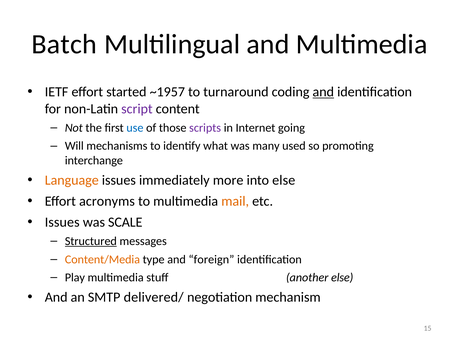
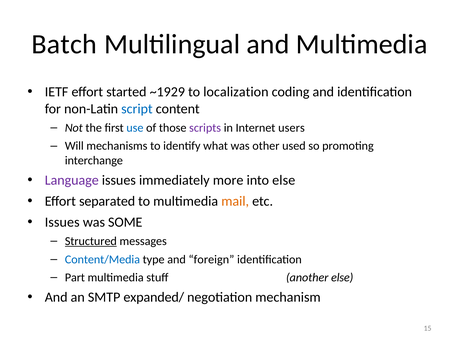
~1957: ~1957 -> ~1929
turnaround: turnaround -> localization
and at (323, 92) underline: present -> none
script colour: purple -> blue
going: going -> users
many: many -> other
Language colour: orange -> purple
acronyms: acronyms -> separated
SCALE: SCALE -> SOME
Content/Media colour: orange -> blue
Play: Play -> Part
delivered/: delivered/ -> expanded/
